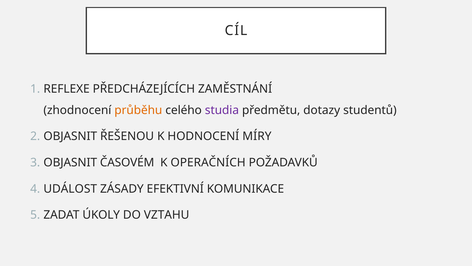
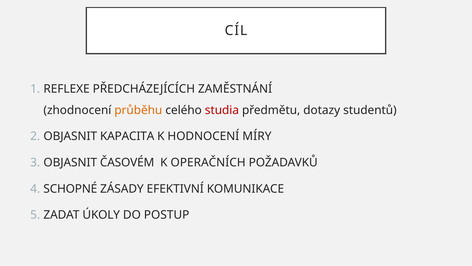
studia colour: purple -> red
ŘEŠENOU: ŘEŠENOU -> KAPACITA
UDÁLOST: UDÁLOST -> SCHOPNÉ
VZTAHU: VZTAHU -> POSTUP
